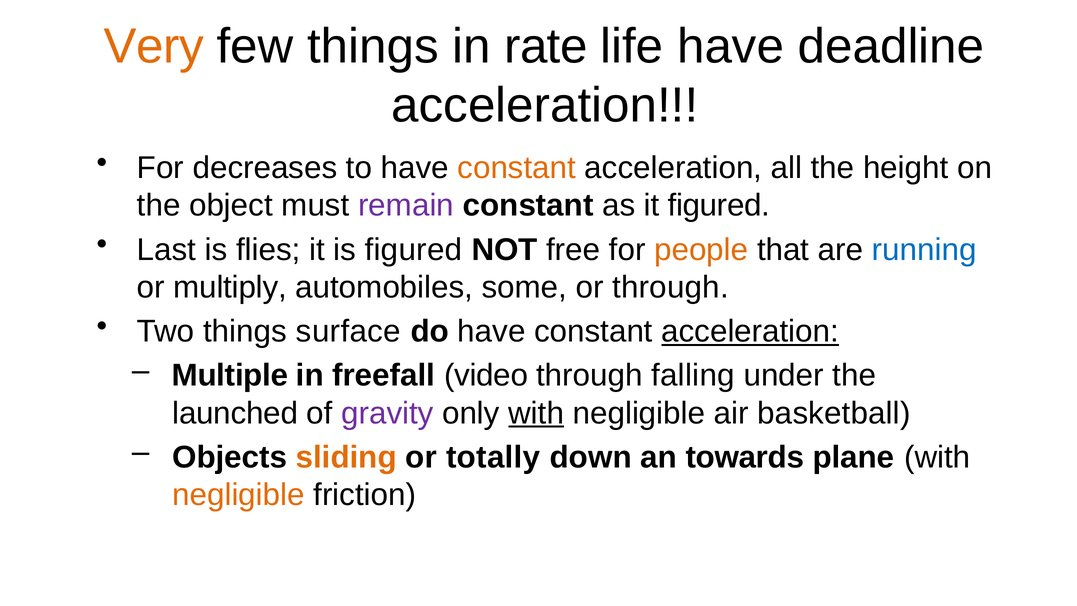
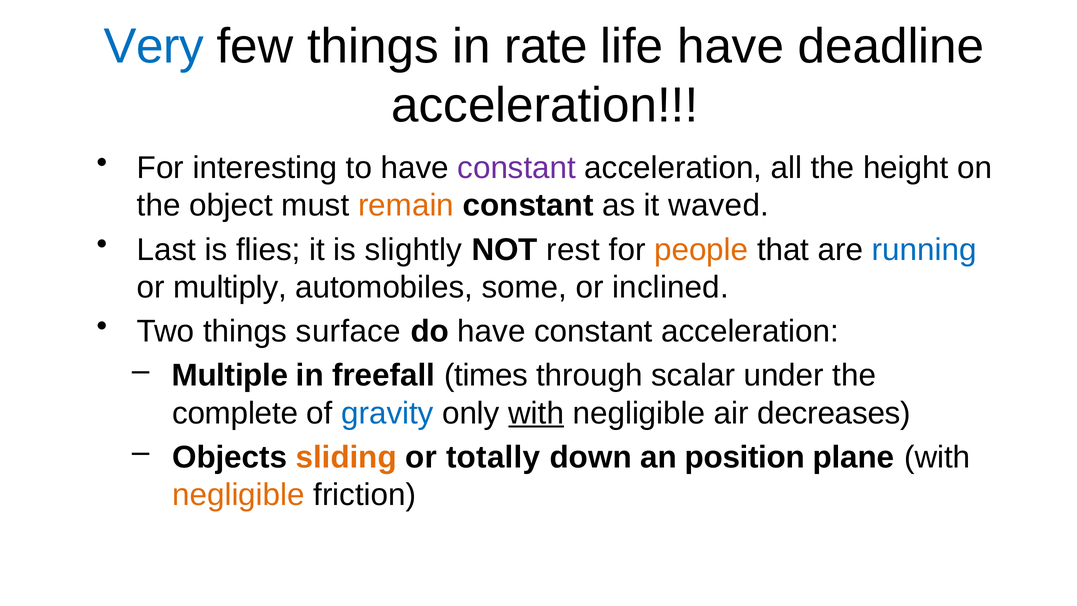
Very colour: orange -> blue
decreases: decreases -> interesting
constant at (517, 168) colour: orange -> purple
remain colour: purple -> orange
it figured: figured -> waved
is figured: figured -> slightly
free: free -> rest
or through: through -> inclined
acceleration at (750, 331) underline: present -> none
video: video -> times
falling: falling -> scalar
launched: launched -> complete
gravity colour: purple -> blue
basketball: basketball -> decreases
towards: towards -> position
